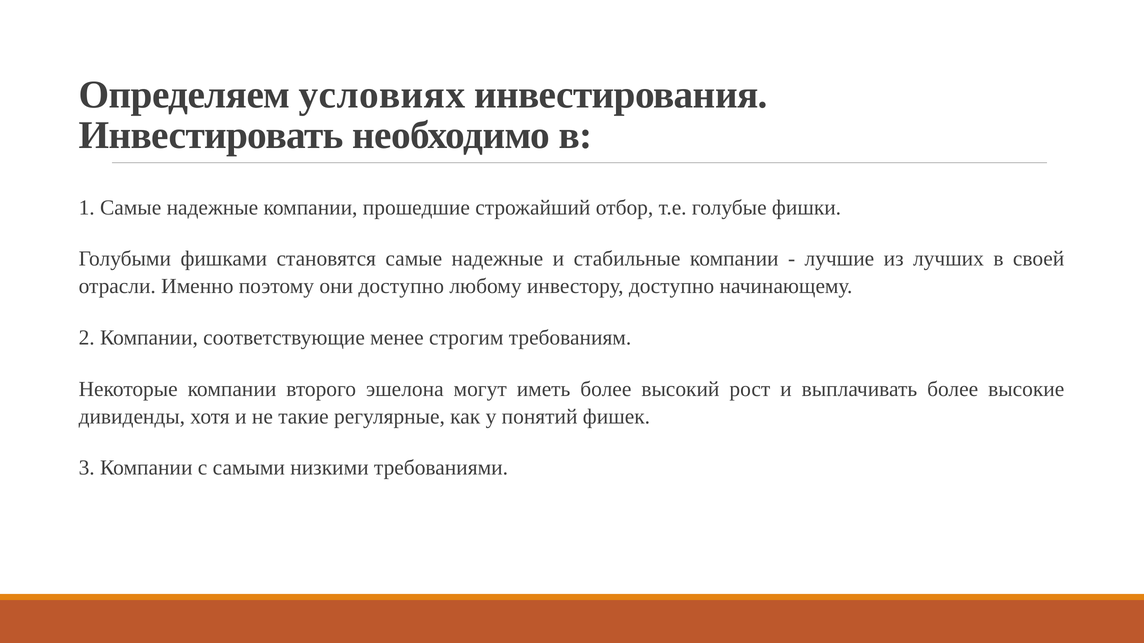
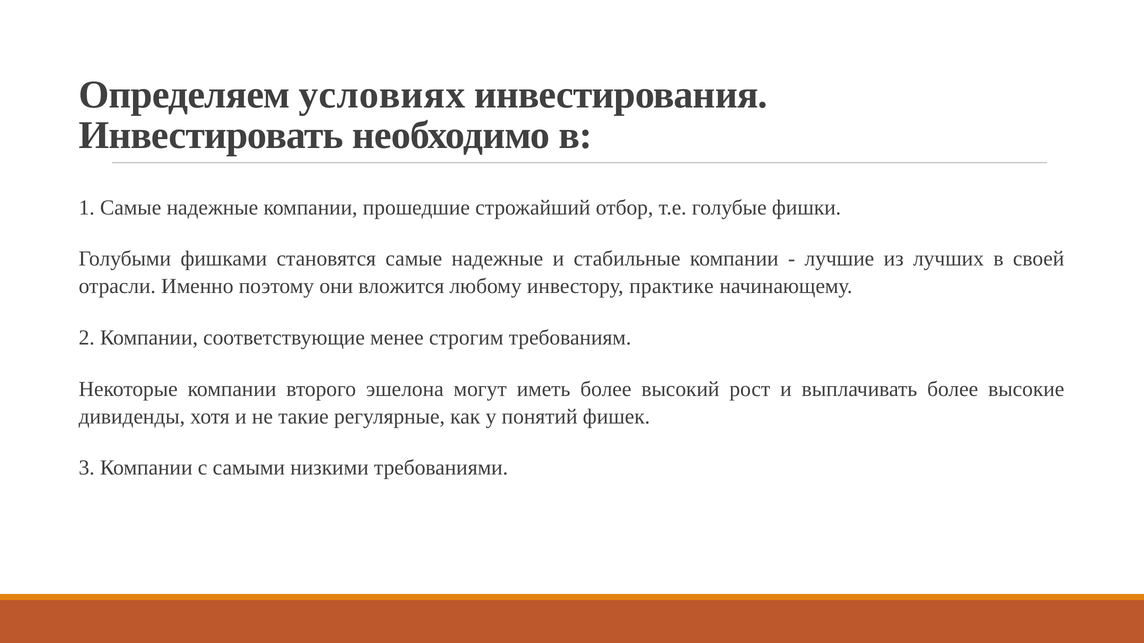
они доступно: доступно -> вложится
инвестору доступно: доступно -> практике
